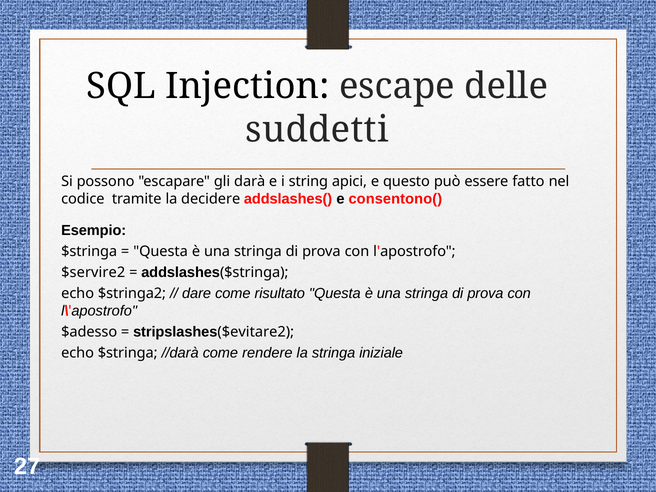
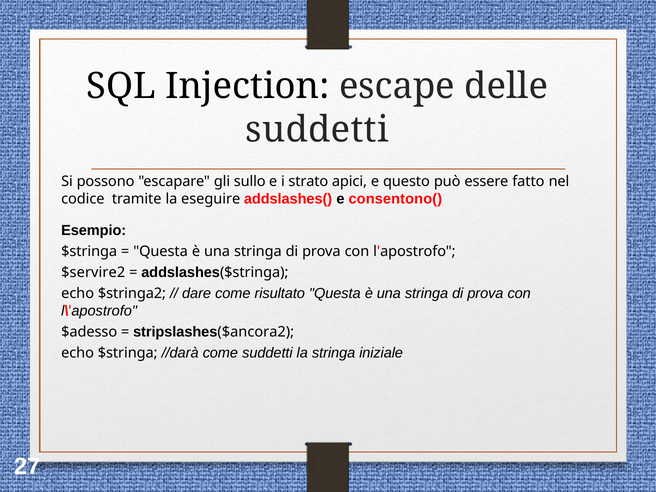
darà: darà -> sullo
string: string -> strato
decidere: decidere -> eseguire
$evitare2: $evitare2 -> $ancora2
come rendere: rendere -> suddetti
